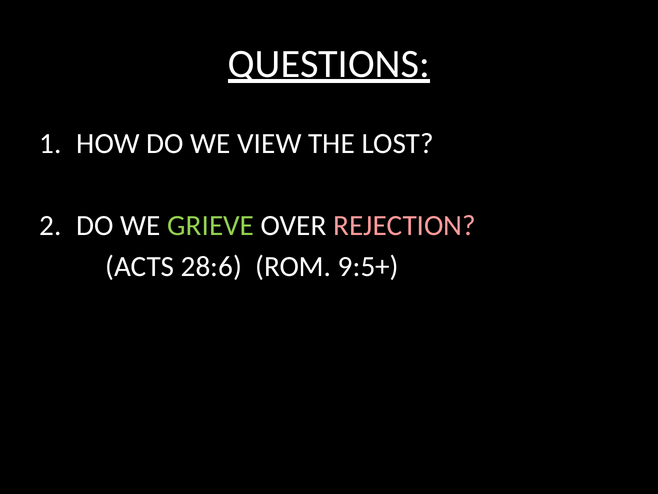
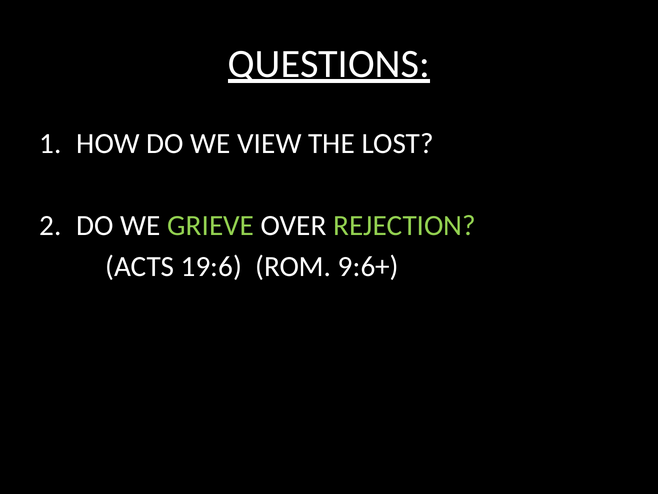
REJECTION colour: pink -> light green
28:6: 28:6 -> 19:6
9:5+: 9:5+ -> 9:6+
